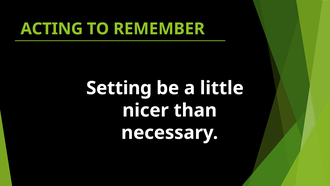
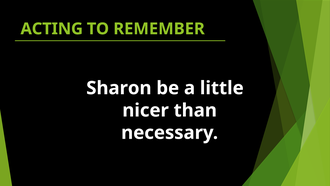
Setting: Setting -> Sharon
